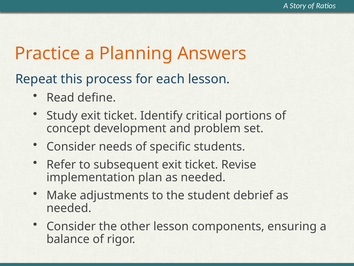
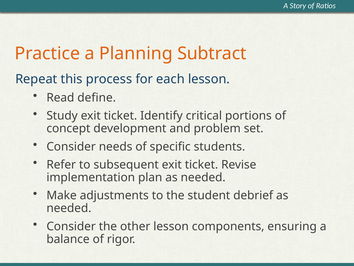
Answers: Answers -> Subtract
